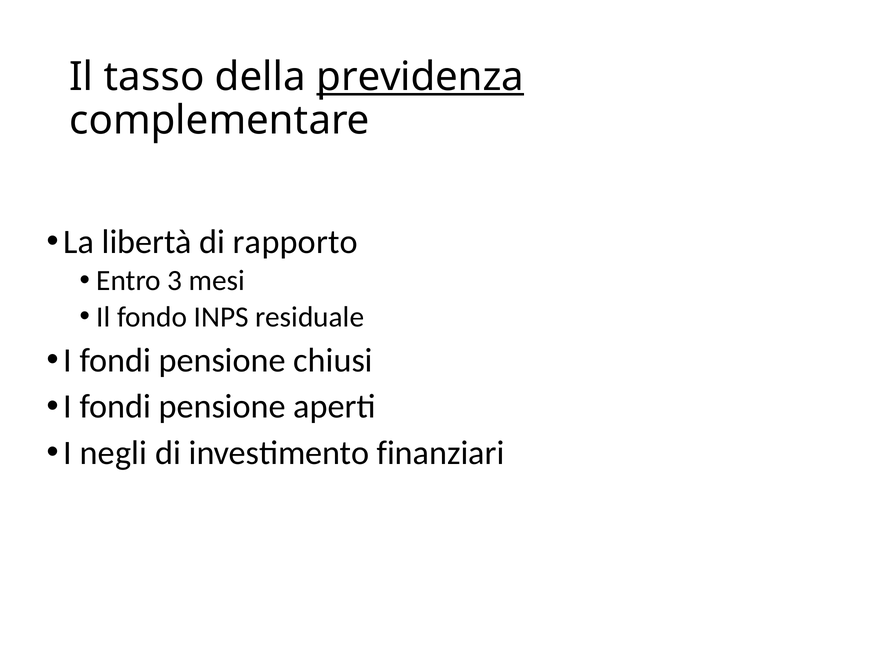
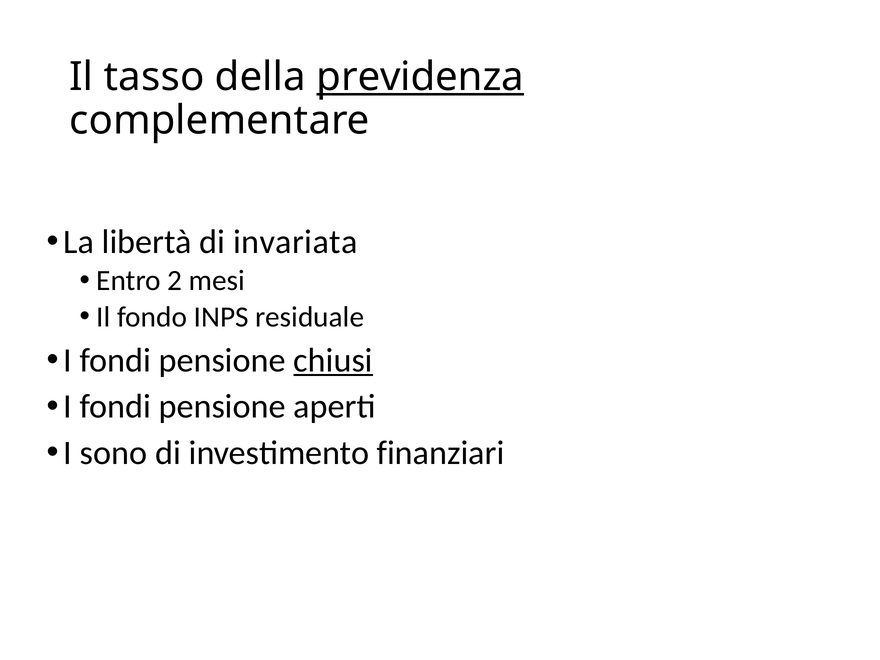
rapporto: rapporto -> invariata
3: 3 -> 2
chiusi underline: none -> present
negli: negli -> sono
